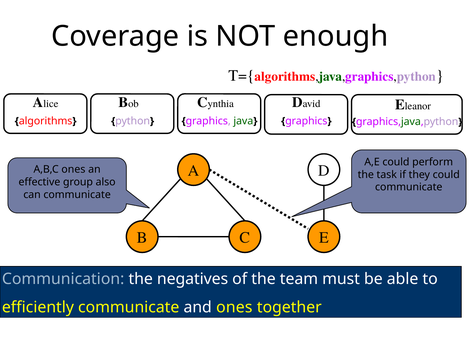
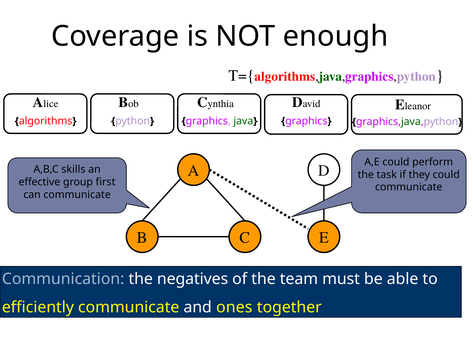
A,B,C ones: ones -> skills
also: also -> first
